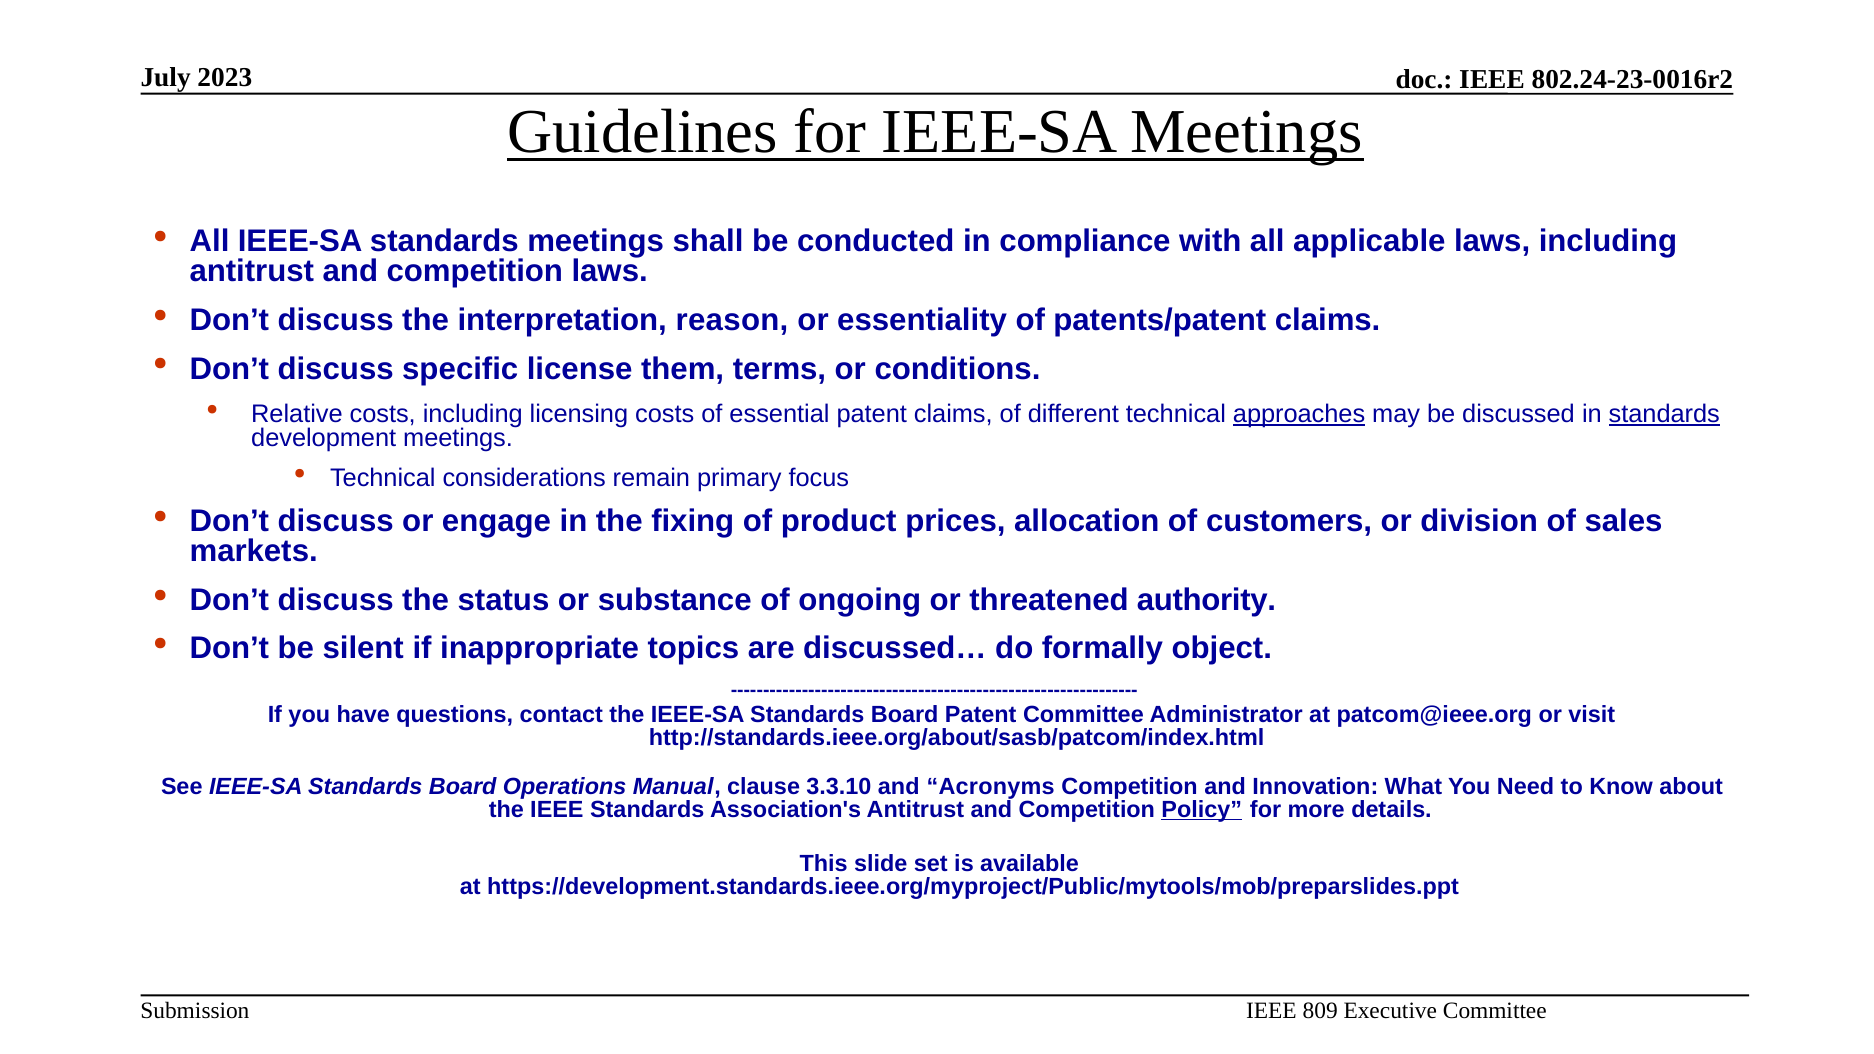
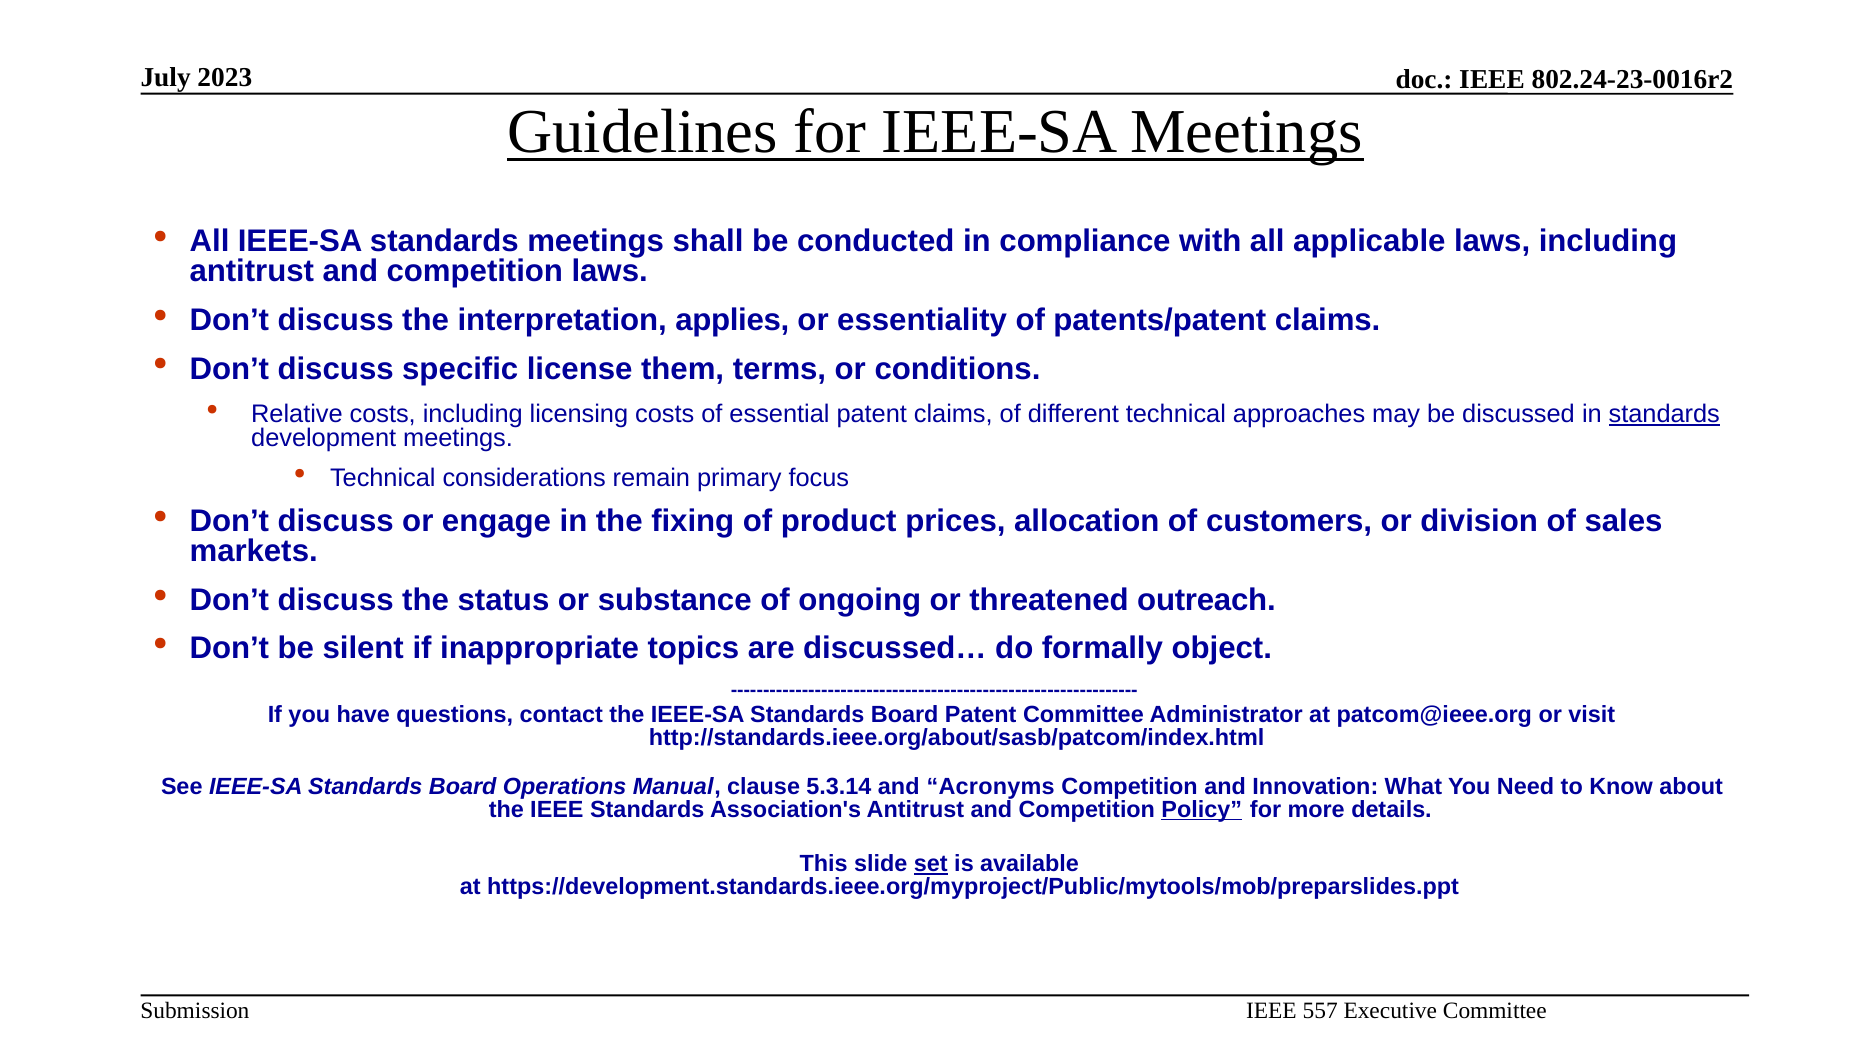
reason: reason -> applies
approaches underline: present -> none
authority: authority -> outreach
3.3.10: 3.3.10 -> 5.3.14
set underline: none -> present
809: 809 -> 557
